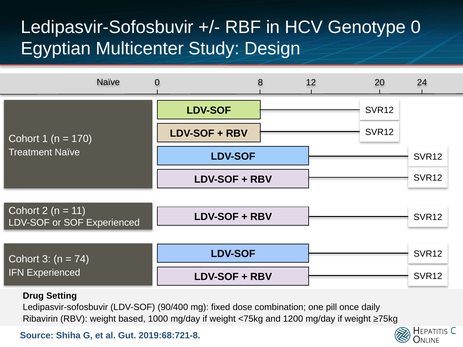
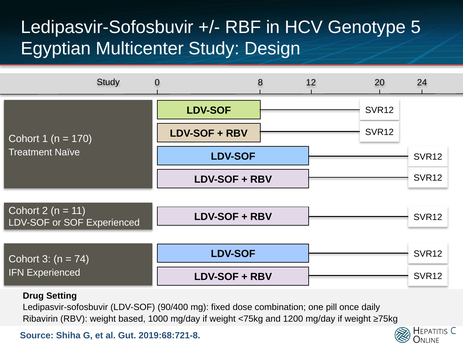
Genotype 0: 0 -> 5
Naïve at (108, 82): Naïve -> Study
